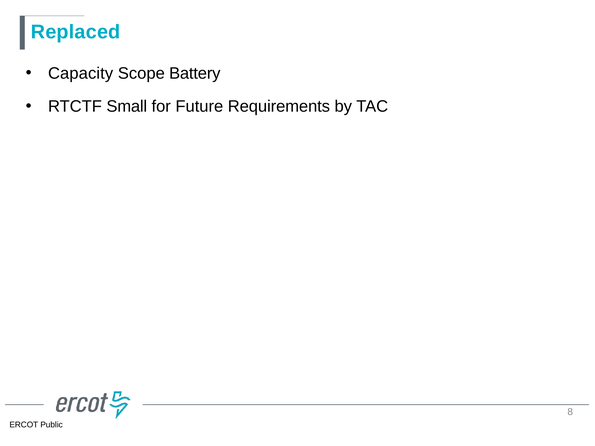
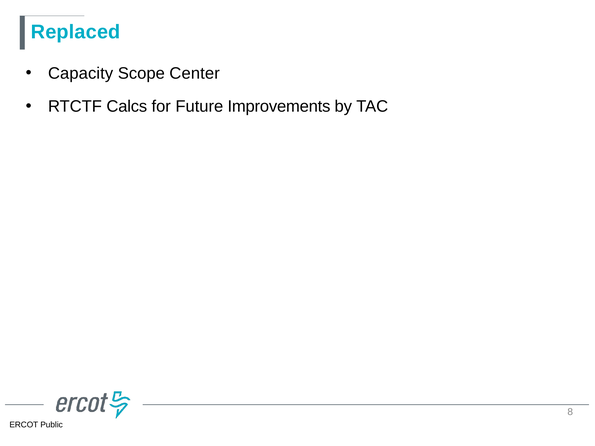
Battery: Battery -> Center
Small: Small -> Calcs
Requirements: Requirements -> Improvements
